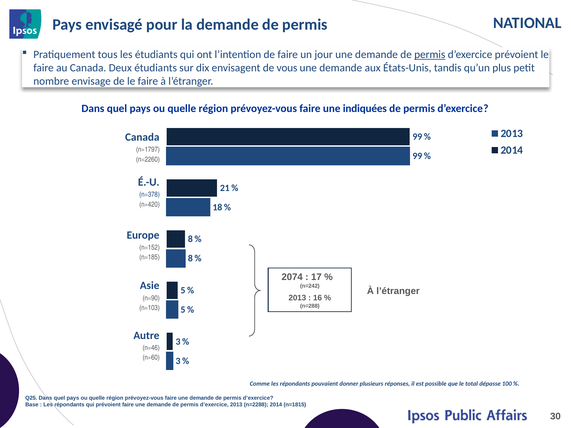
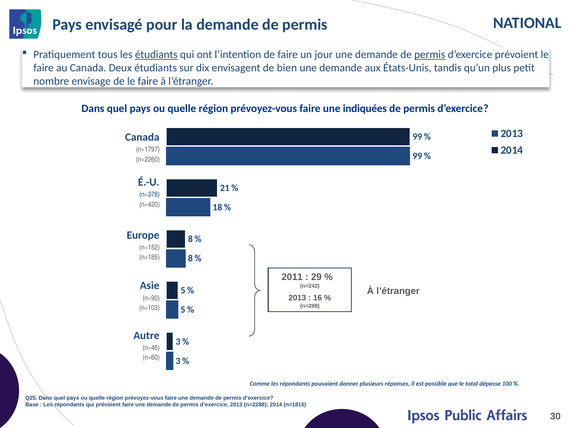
étudiants at (156, 55) underline: none -> present
vous: vous -> bien
2074: 2074 -> 2011
17: 17 -> 29
